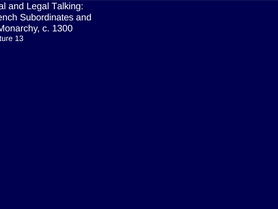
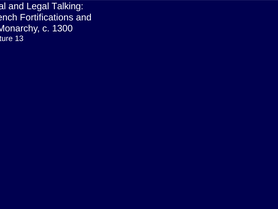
Subordinates: Subordinates -> Fortifications
